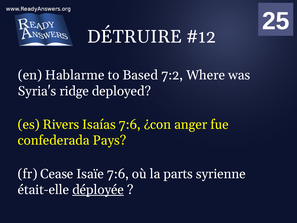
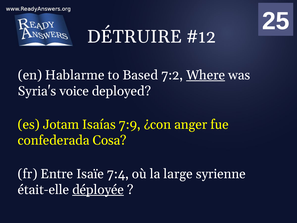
Where underline: none -> present
ridge: ridge -> voice
Rivers: Rivers -> Jotam
Isaías 7:6: 7:6 -> 7:9
Pays: Pays -> Cosa
Cease: Cease -> Entre
Isaïe 7:6: 7:6 -> 7:4
parts: parts -> large
